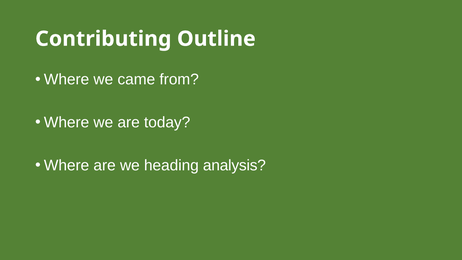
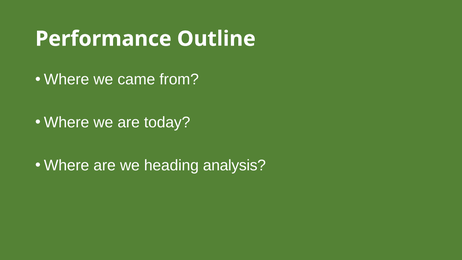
Contributing: Contributing -> Performance
